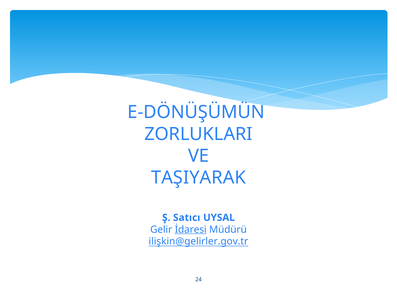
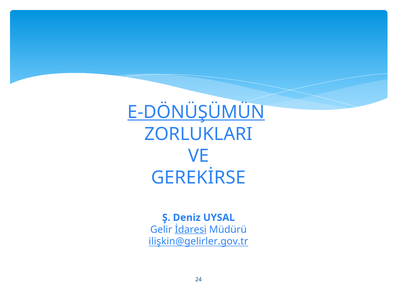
E-DÖNÜŞÜMÜN underline: none -> present
TAŞIYARAK: TAŞIYARAK -> GEREKİRSE
Satıcı: Satıcı -> Deniz
